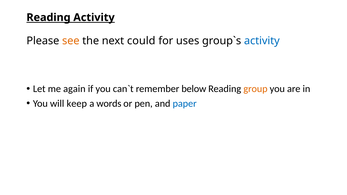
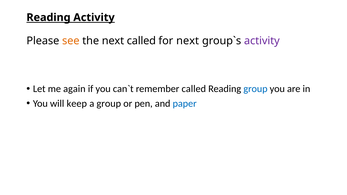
next could: could -> called
for uses: uses -> next
activity at (262, 41) colour: blue -> purple
remember below: below -> called
group at (255, 89) colour: orange -> blue
a words: words -> group
